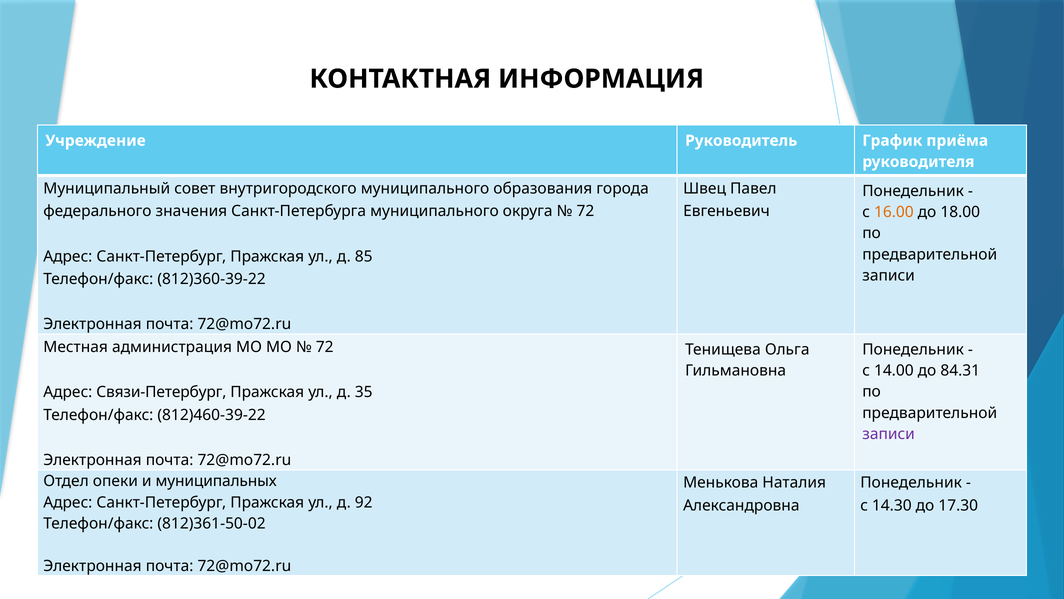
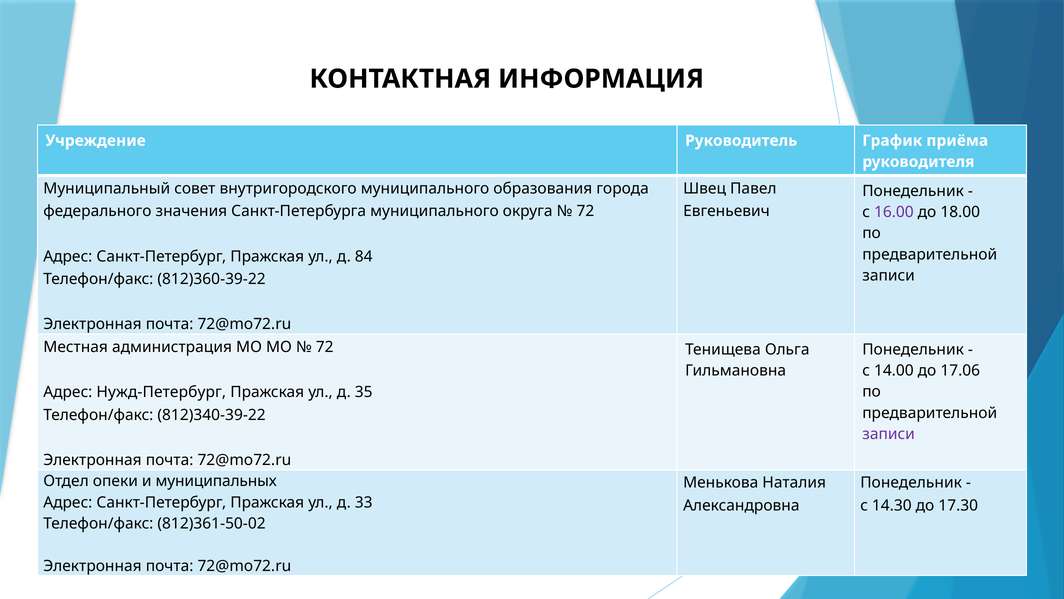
16.00 colour: orange -> purple
85: 85 -> 84
84.31: 84.31 -> 17.06
Связи-Петербург: Связи-Петербург -> Нужд-Петербург
812)460-39-22: 812)460-39-22 -> 812)340-39-22
92: 92 -> 33
